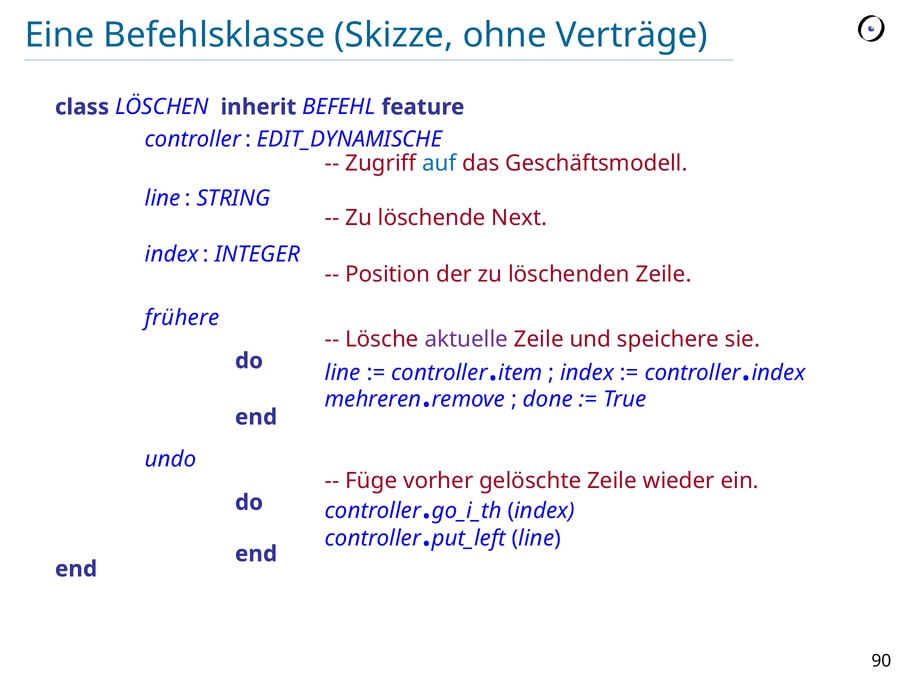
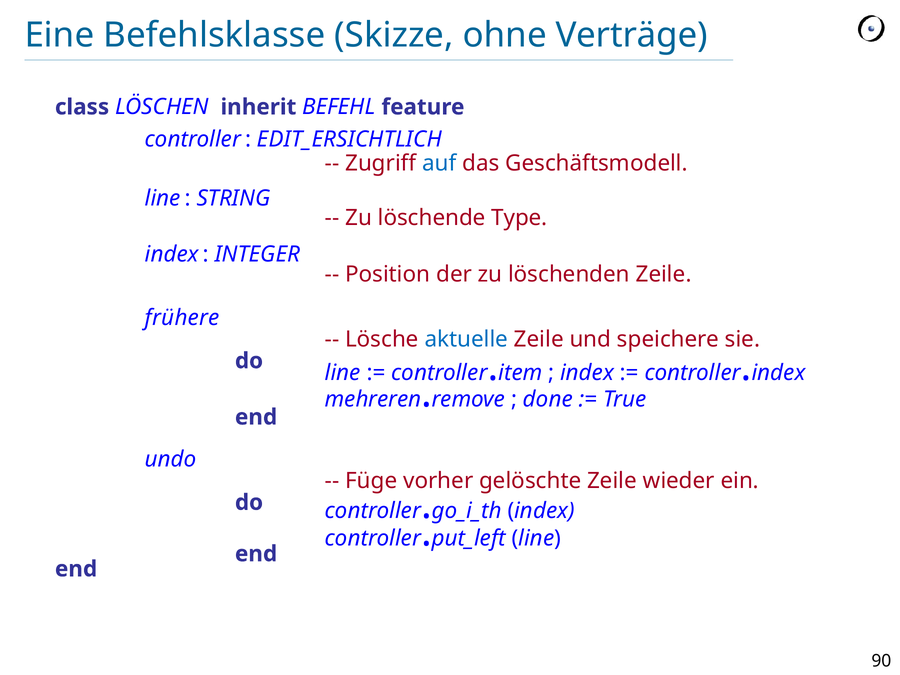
EDIT_DYNAMISCHE: EDIT_DYNAMISCHE -> EDIT_ERSICHTLICH
Next: Next -> Type
aktuelle colour: purple -> blue
